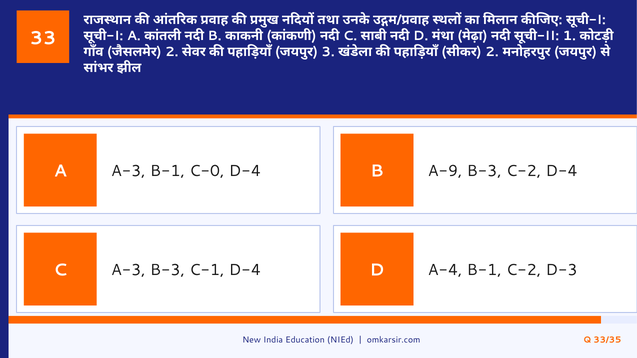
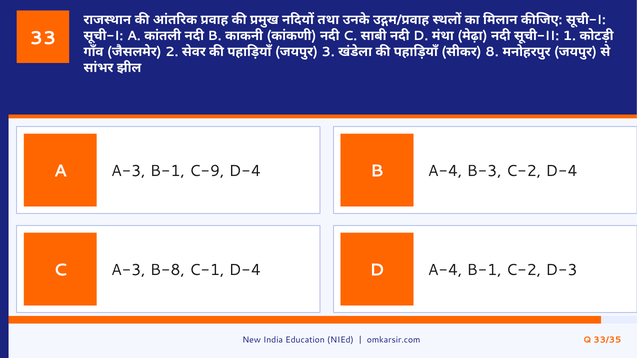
2 at (492, 52): 2 -> 8
C-0: C-0 -> C-9
B A-9: A-9 -> A-4
A-3 B-3: B-3 -> B-8
